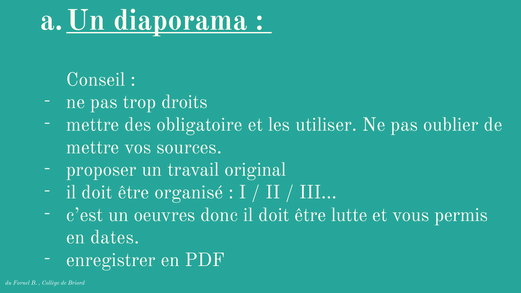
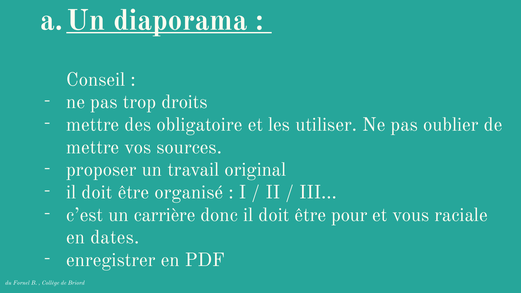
oeuvres: oeuvres -> carrière
lutte: lutte -> pour
permis: permis -> raciale
